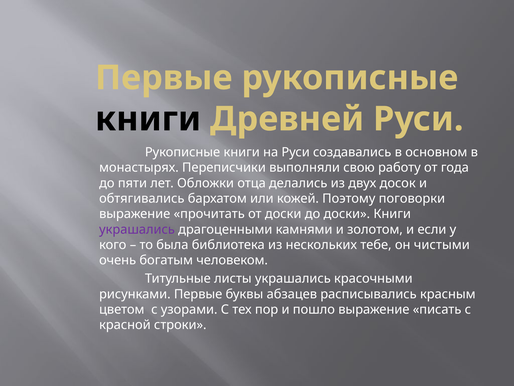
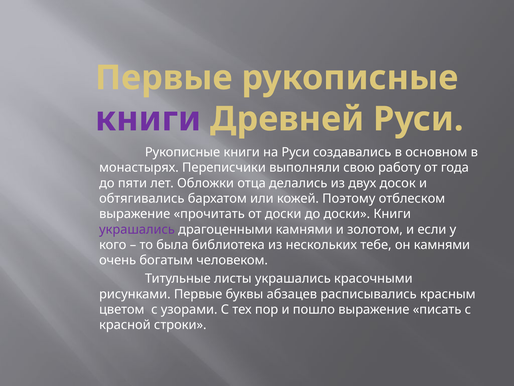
книги at (148, 119) colour: black -> purple
поговорки: поговорки -> отблеском
он чистыми: чистыми -> камнями
